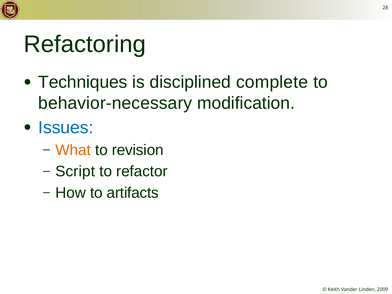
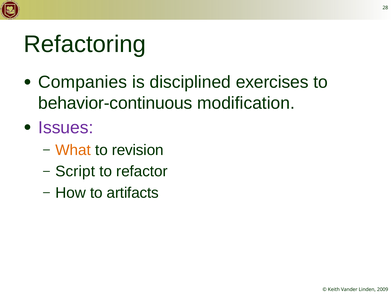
Techniques: Techniques -> Companies
complete: complete -> exercises
behavior-necessary: behavior-necessary -> behavior-continuous
Issues colour: blue -> purple
